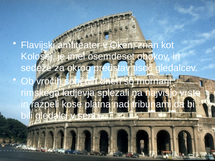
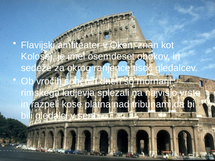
predstav: predstav -> ranjence
